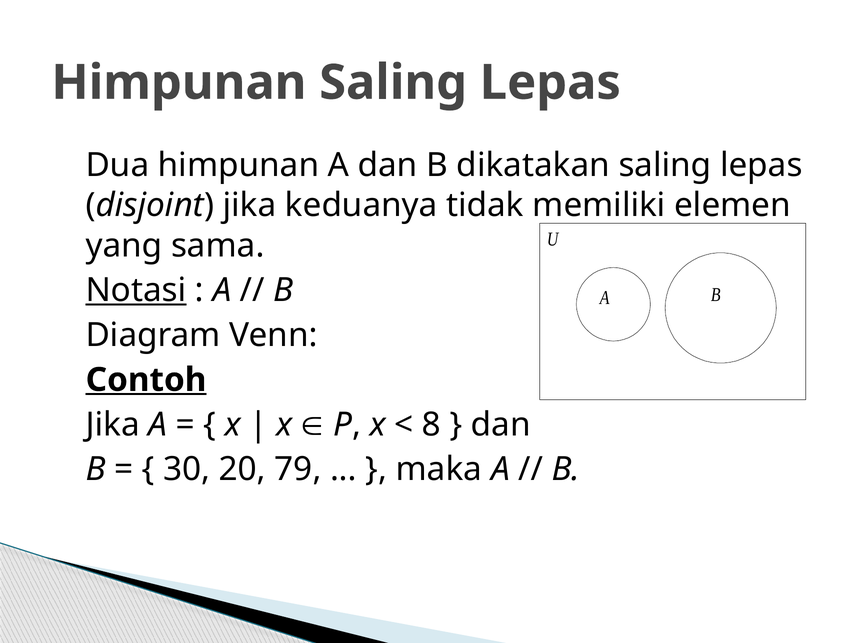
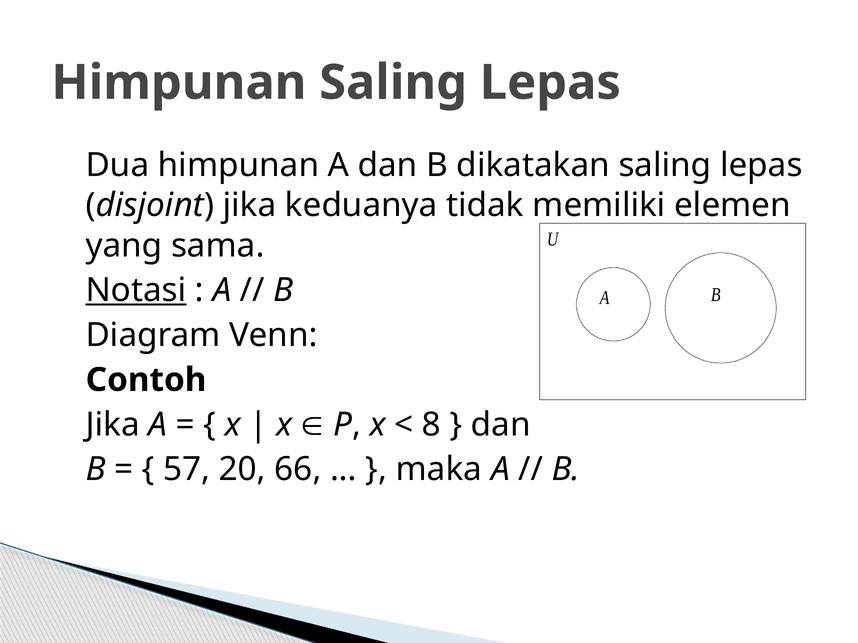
Contoh underline: present -> none
30: 30 -> 57
79: 79 -> 66
